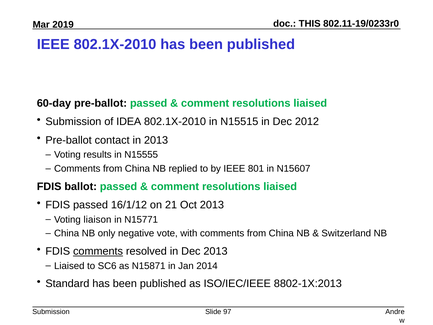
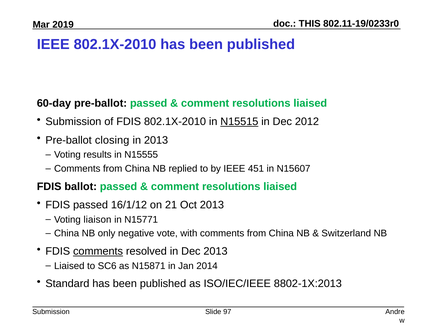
of IDEA: IDEA -> FDIS
N15515 underline: none -> present
contact: contact -> closing
801: 801 -> 451
